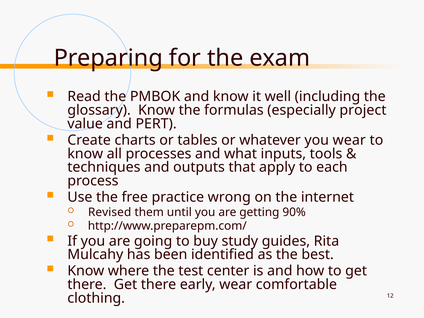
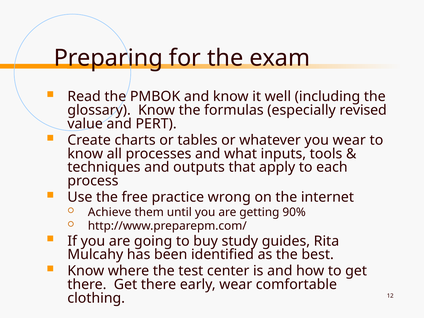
project: project -> revised
Revised: Revised -> Achieve
